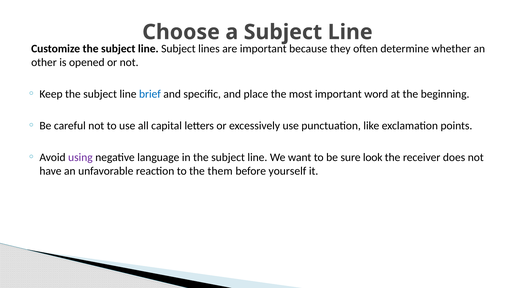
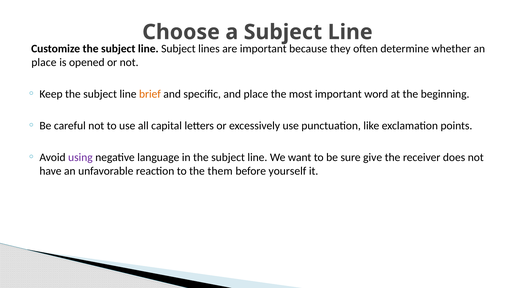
other at (44, 62): other -> place
brief colour: blue -> orange
look: look -> give
